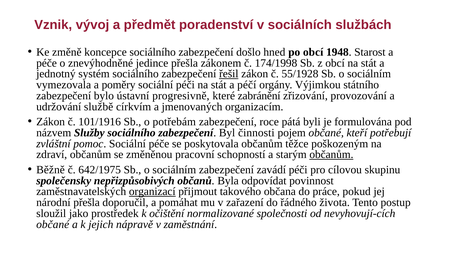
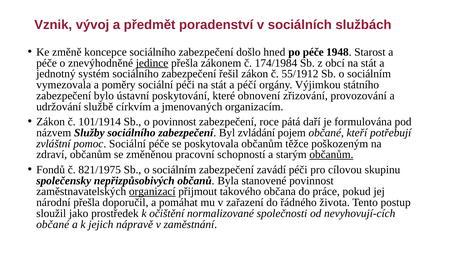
po obcí: obcí -> péče
jedince underline: none -> present
174/1998: 174/1998 -> 174/1984
řešil underline: present -> none
55/1928: 55/1928 -> 55/1912
progresivně: progresivně -> poskytování
zabránění: zabránění -> obnovení
101/1916: 101/1916 -> 101/1914
o potřebám: potřebám -> povinnost
byli: byli -> daří
činnosti: činnosti -> zvládání
Běžně: Běžně -> Fondů
642/1975: 642/1975 -> 821/1975
odpovídat: odpovídat -> stanovené
